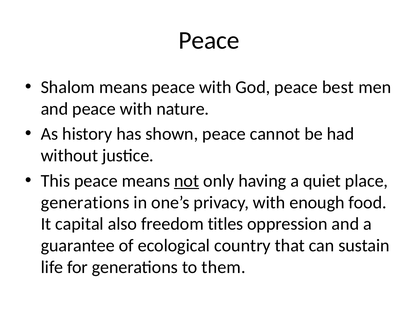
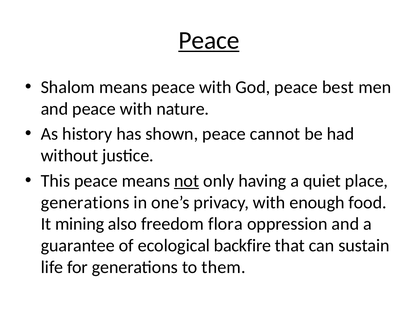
Peace at (209, 40) underline: none -> present
capital: capital -> mining
titles: titles -> flora
country: country -> backfire
